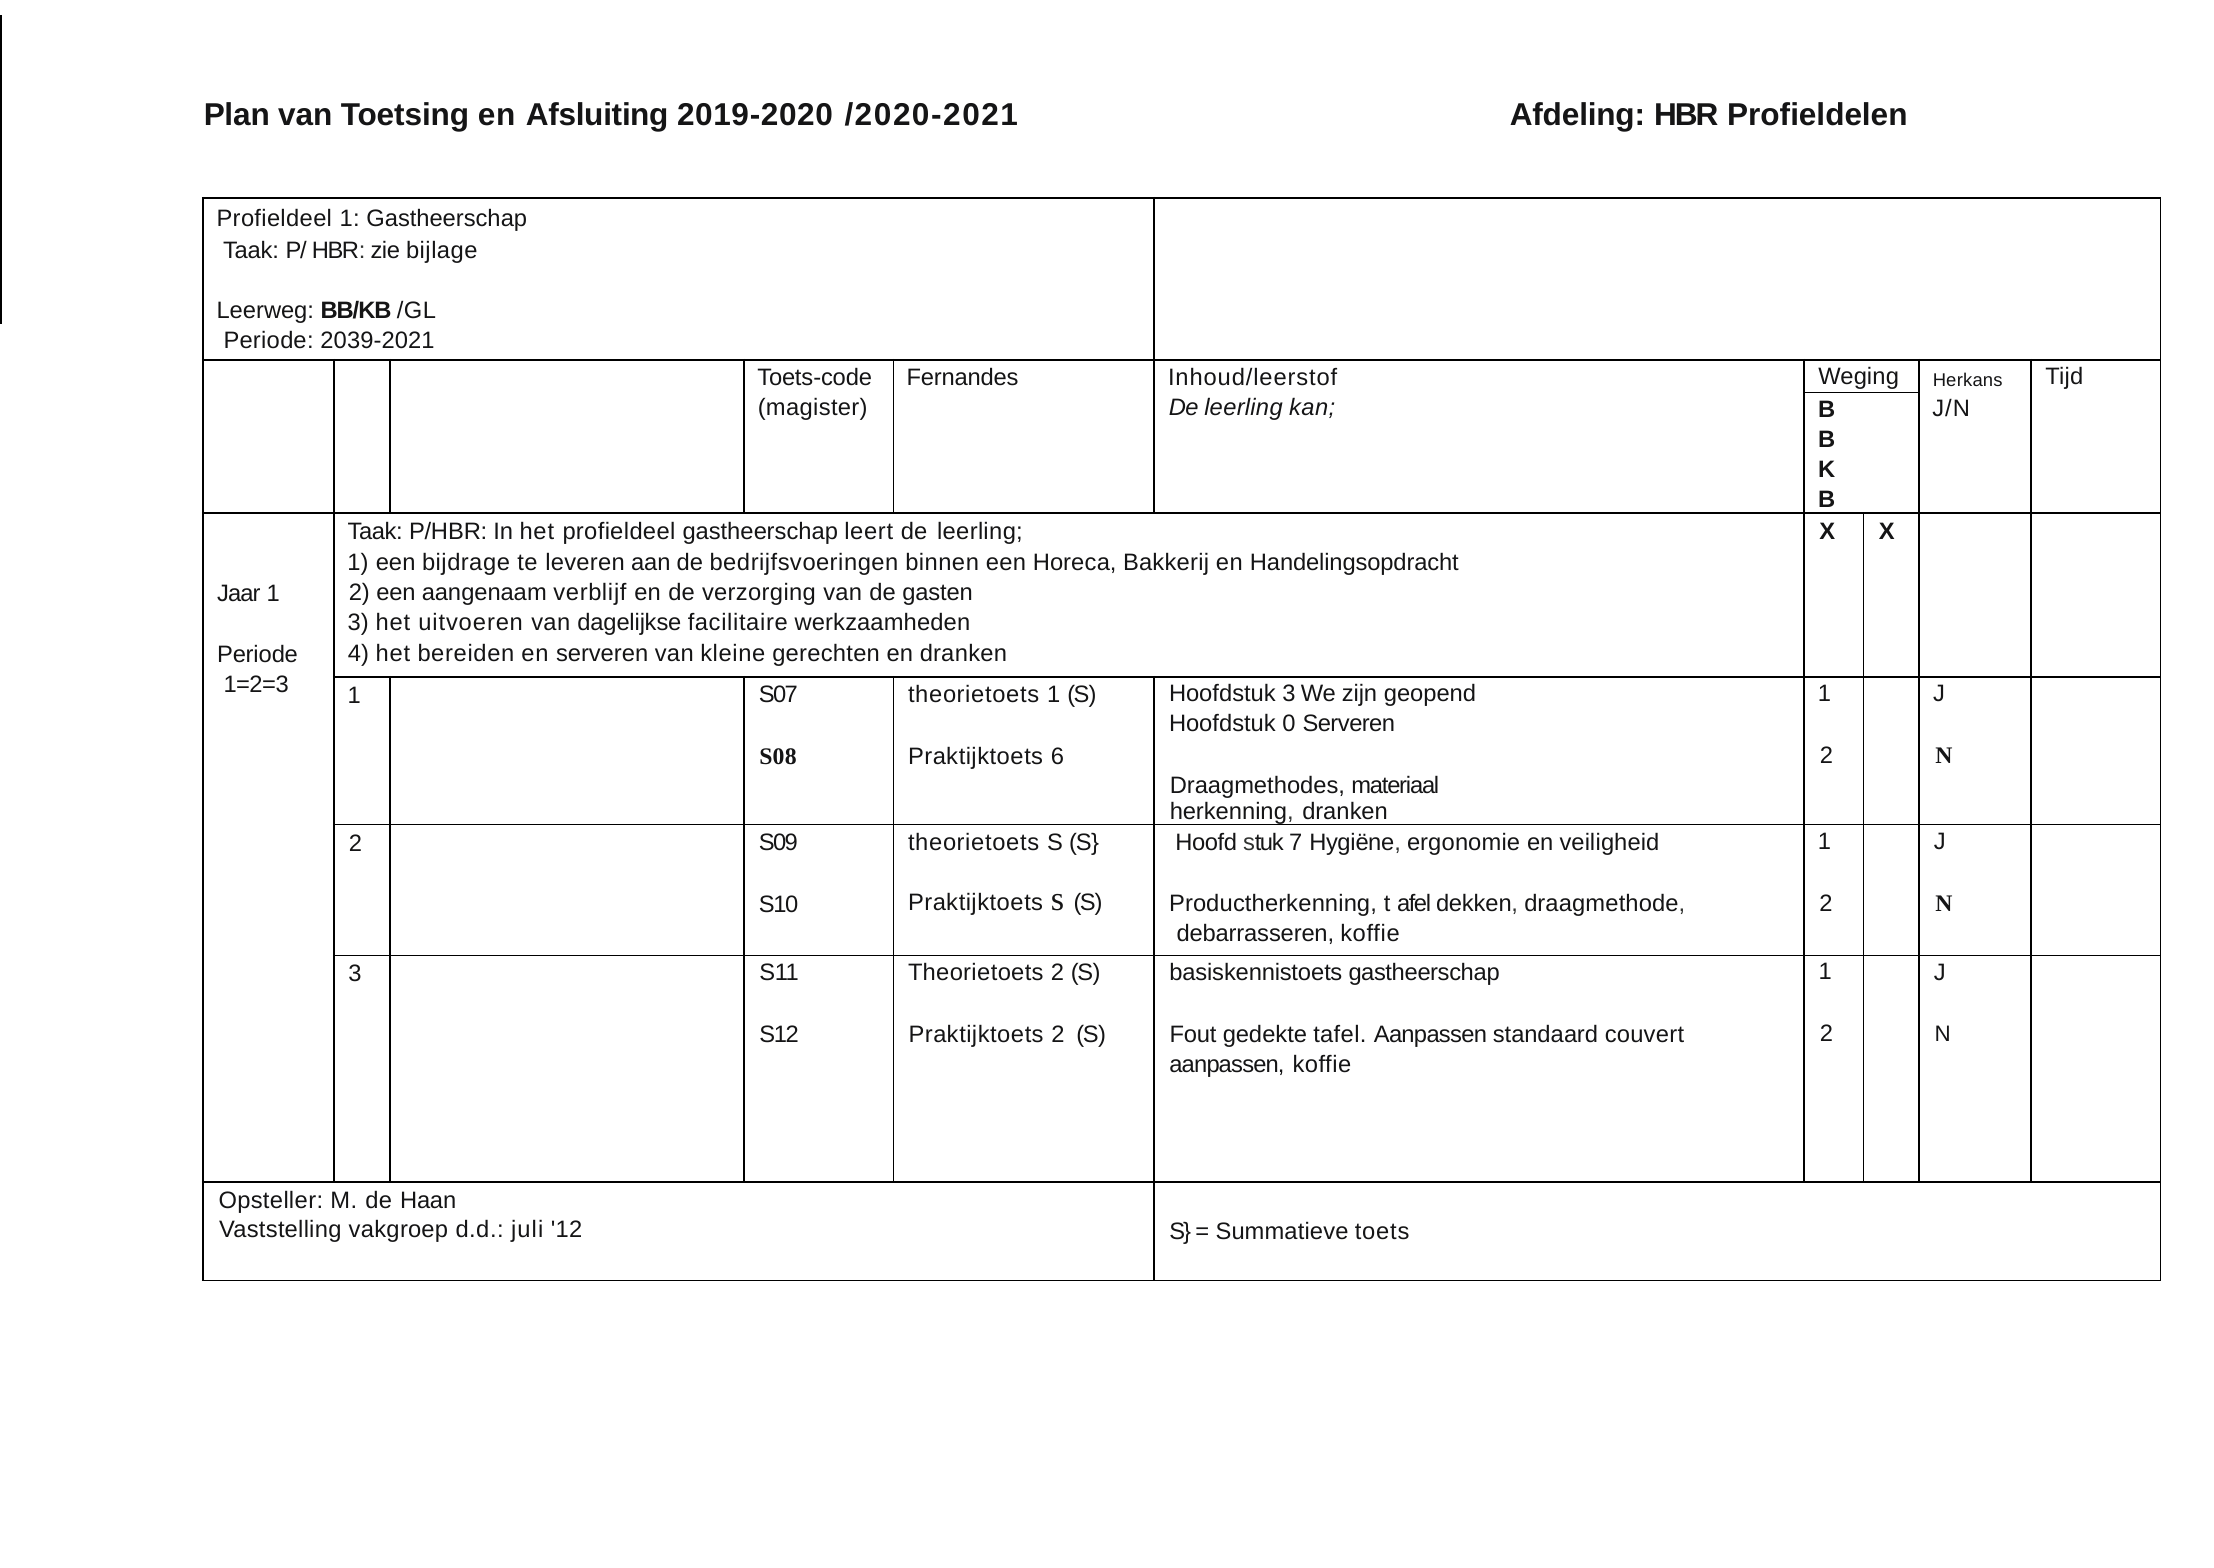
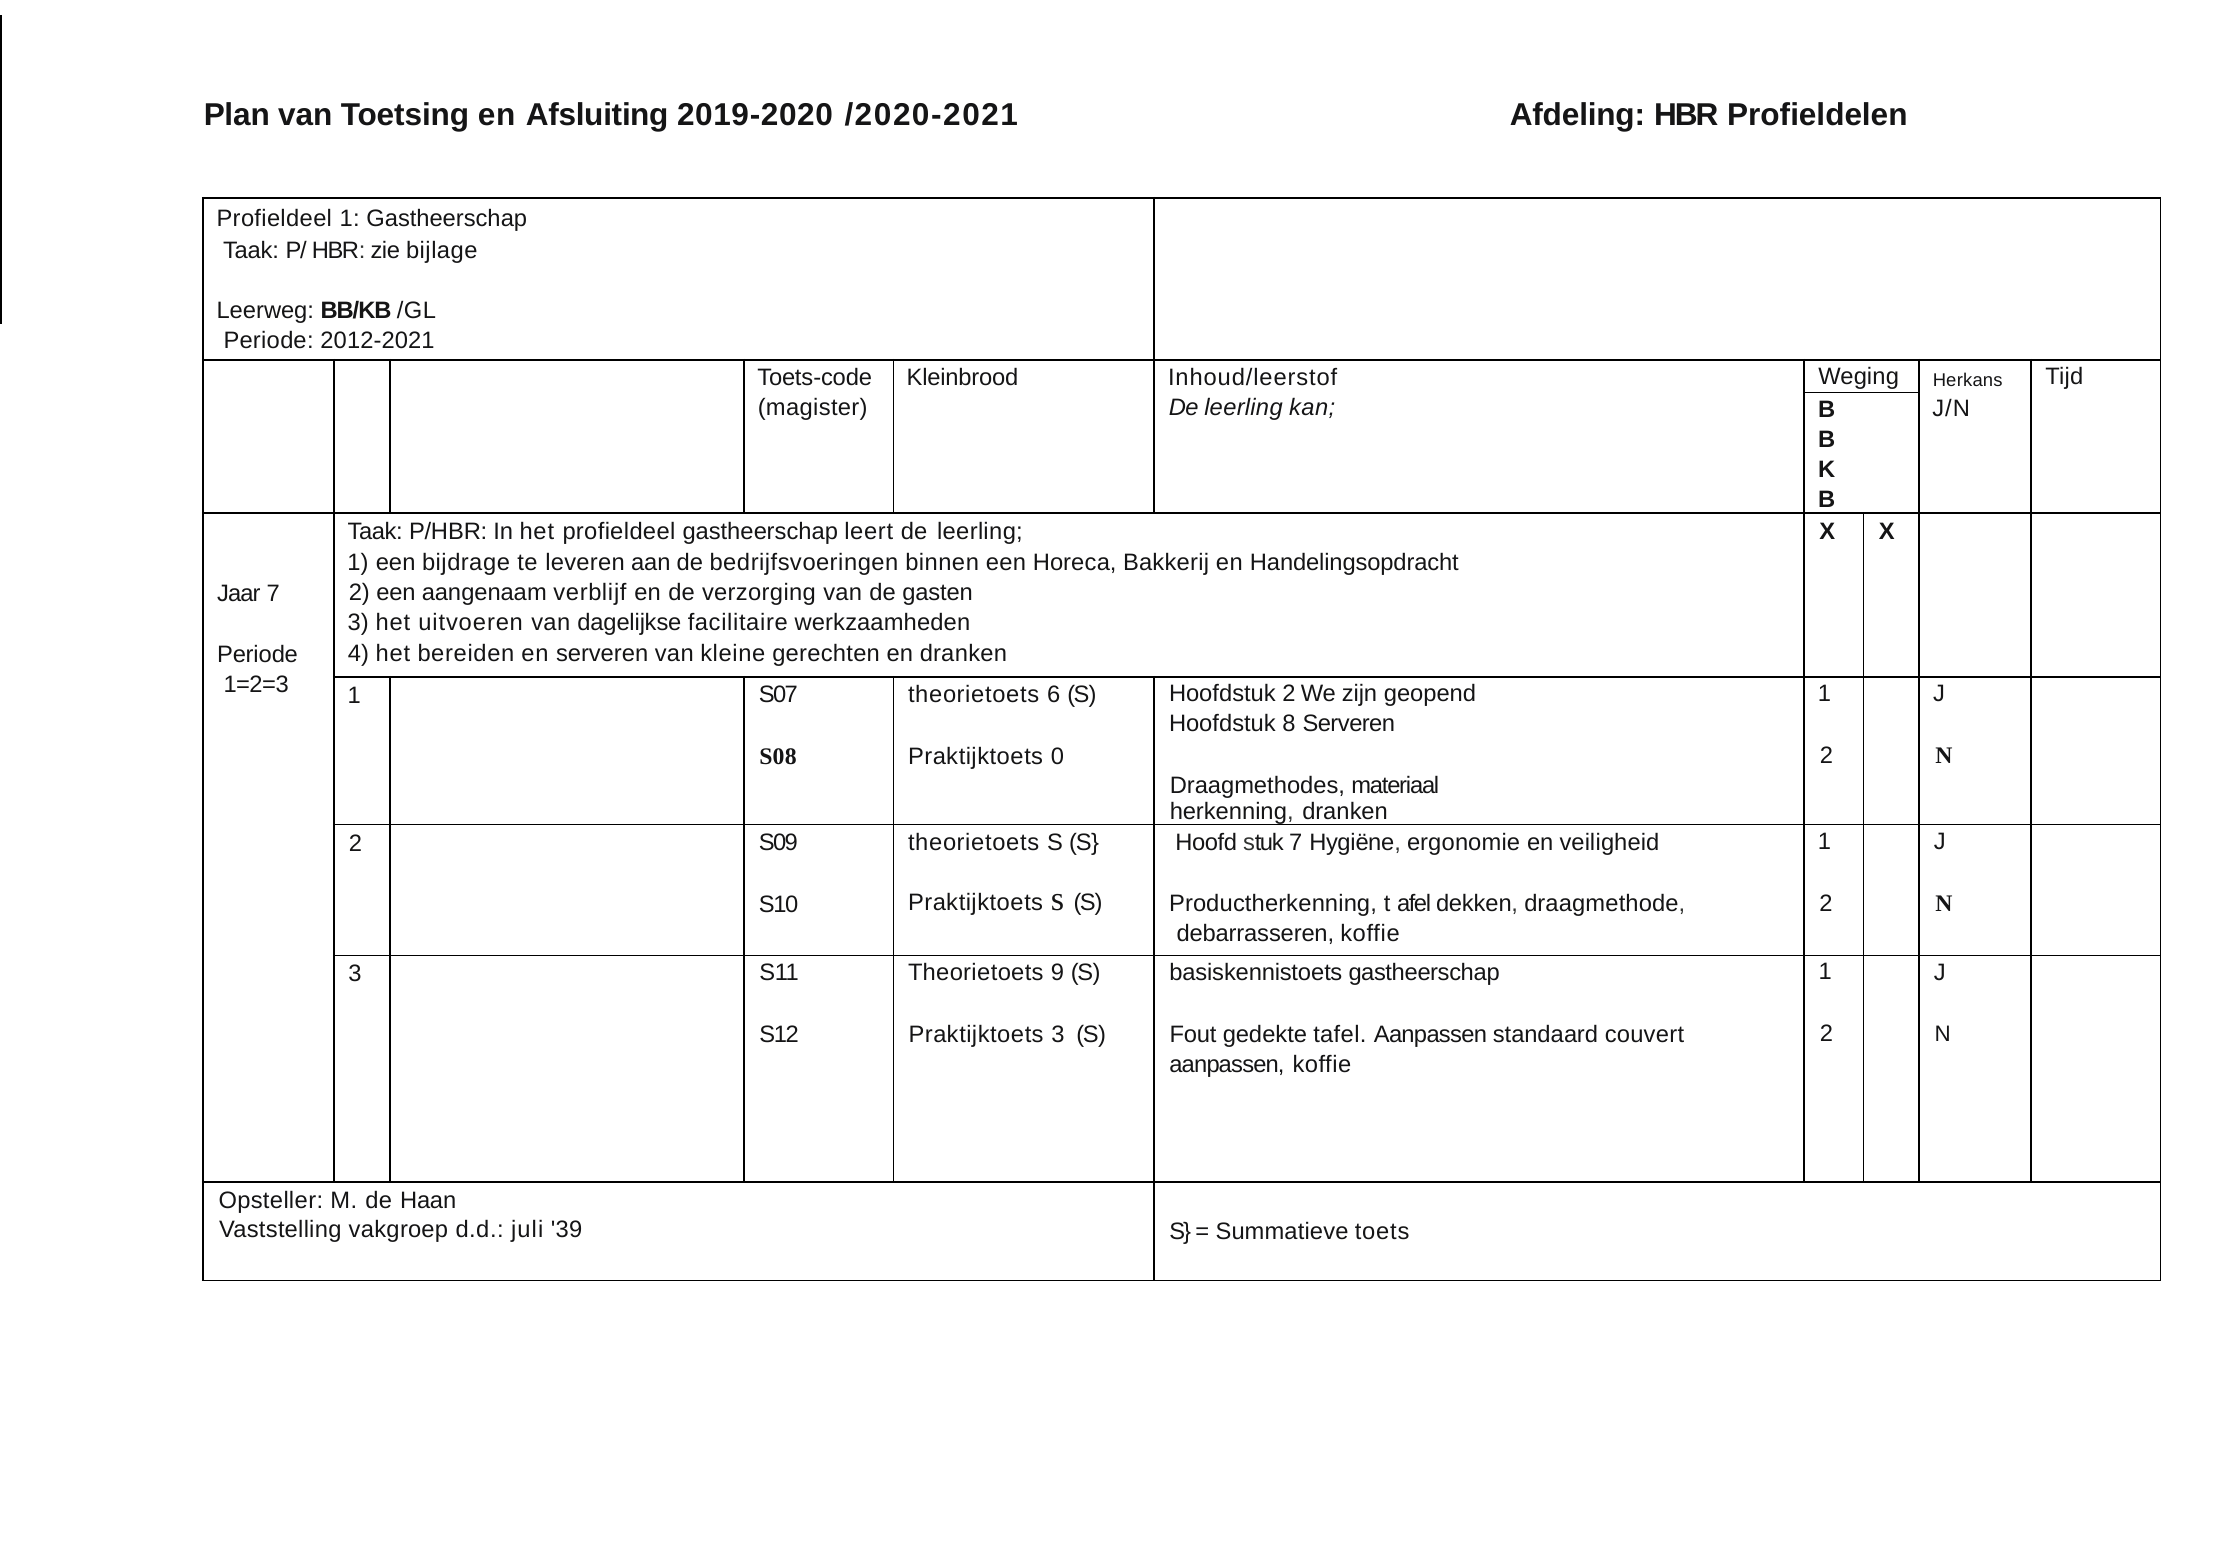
2039-2021: 2039-2021 -> 2012-2021
Fernandes: Fernandes -> Kleinbrood
Jaar 1: 1 -> 7
Hoofdstuk 3: 3 -> 2
theorietoets 1: 1 -> 6
0: 0 -> 8
6: 6 -> 0
Theorietoets 2: 2 -> 9
Praktijktoets 2: 2 -> 3
12: 12 -> 39
